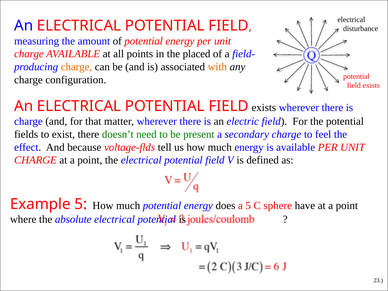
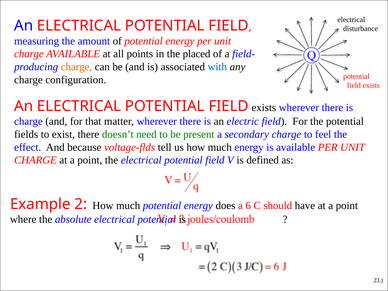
with colour: orange -> blue
Example 5: 5 -> 2
a 5: 5 -> 6
sphere: sphere -> should
